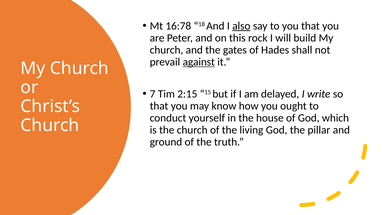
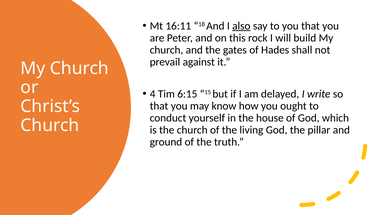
16:78: 16:78 -> 16:11
against underline: present -> none
7: 7 -> 4
2:15: 2:15 -> 6:15
